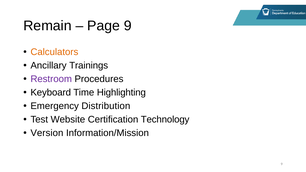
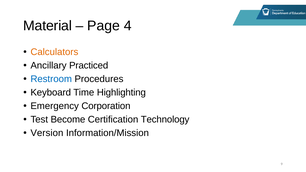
Remain: Remain -> Material
Page 9: 9 -> 4
Trainings: Trainings -> Practiced
Restroom colour: purple -> blue
Distribution: Distribution -> Corporation
Website: Website -> Become
